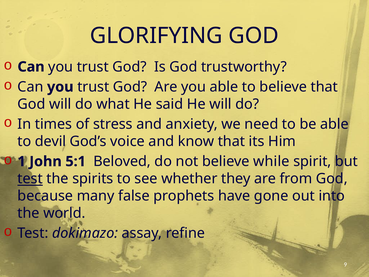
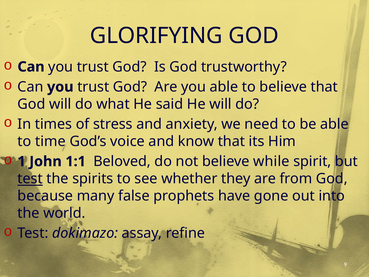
devil: devil -> time
5:1: 5:1 -> 1:1
